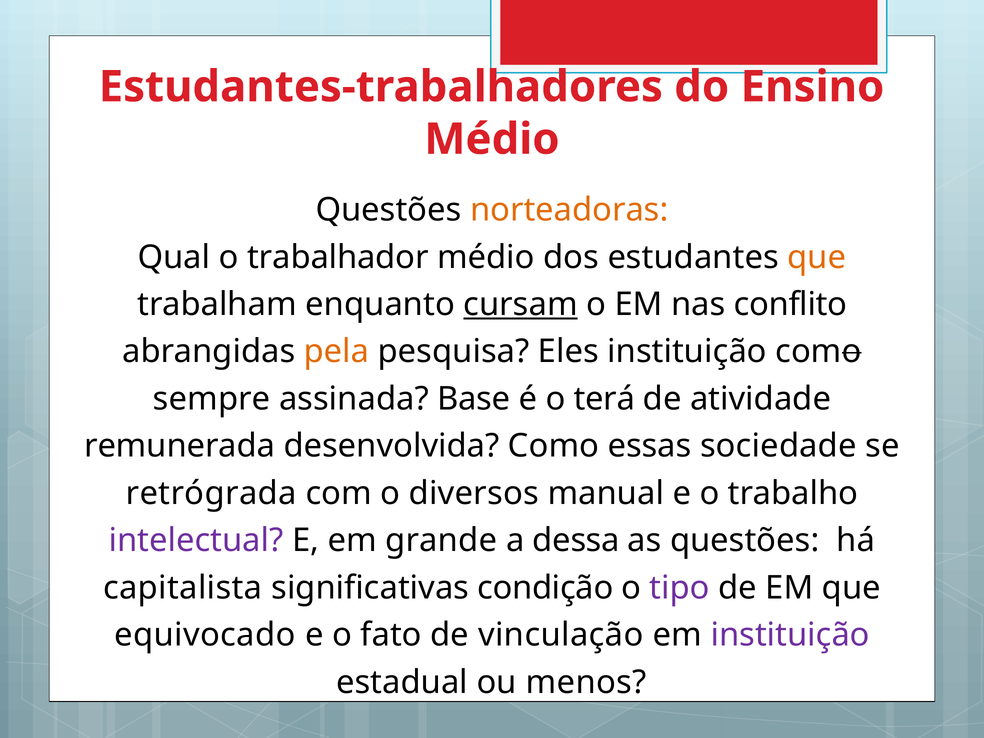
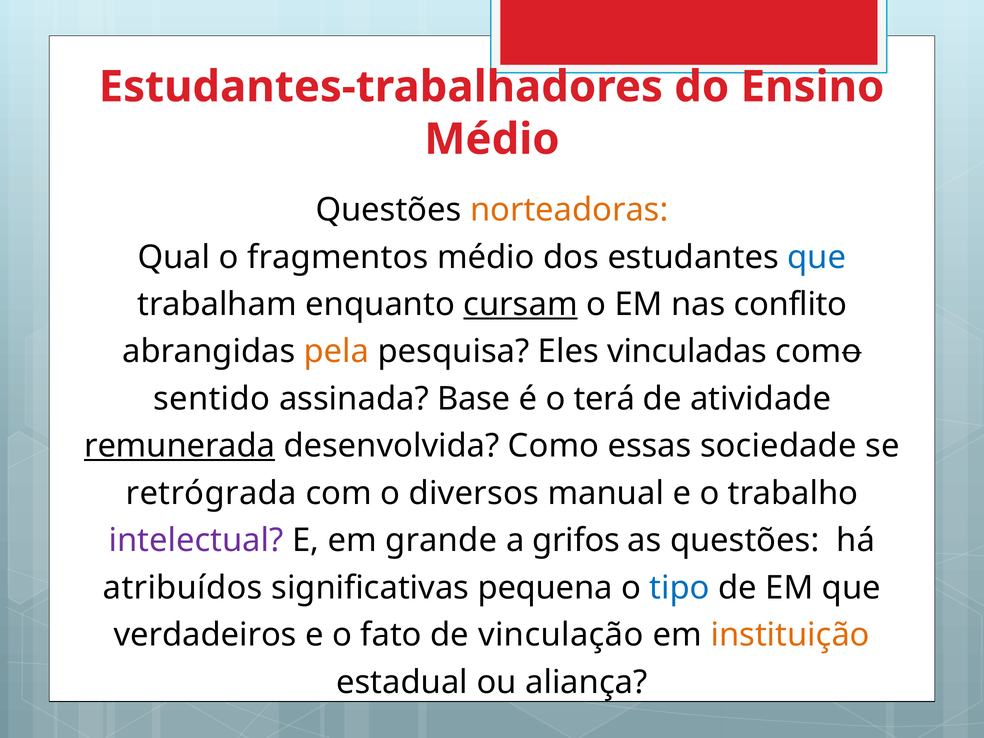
trabalhador: trabalhador -> fragmentos
que at (817, 257) colour: orange -> blue
Eles instituição: instituição -> vinculadas
sempre: sempre -> sentido
remunerada underline: none -> present
dessa: dessa -> grifos
capitalista: capitalista -> atribuídos
condição: condição -> pequena
tipo colour: purple -> blue
equivocado: equivocado -> verdadeiros
instituição at (790, 635) colour: purple -> orange
menos: menos -> aliança
